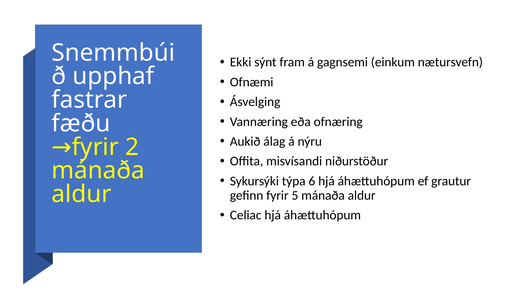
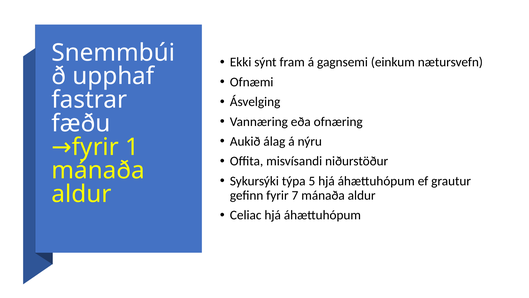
2: 2 -> 1
6: 6 -> 5
5: 5 -> 7
